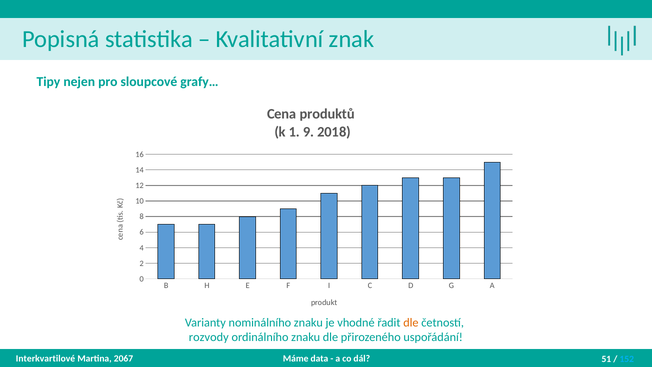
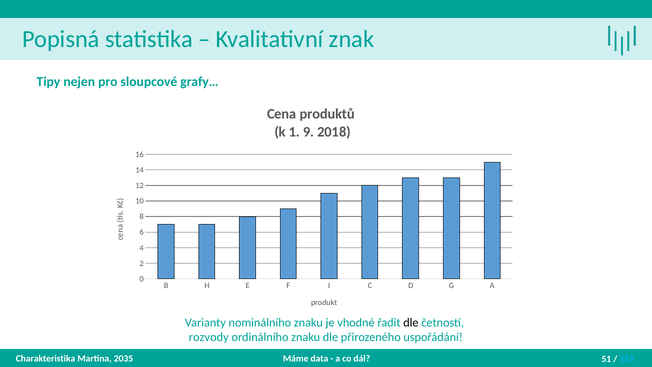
dle at (411, 322) colour: orange -> black
Interkvartilové: Interkvartilové -> Charakteristika
2067: 2067 -> 2035
